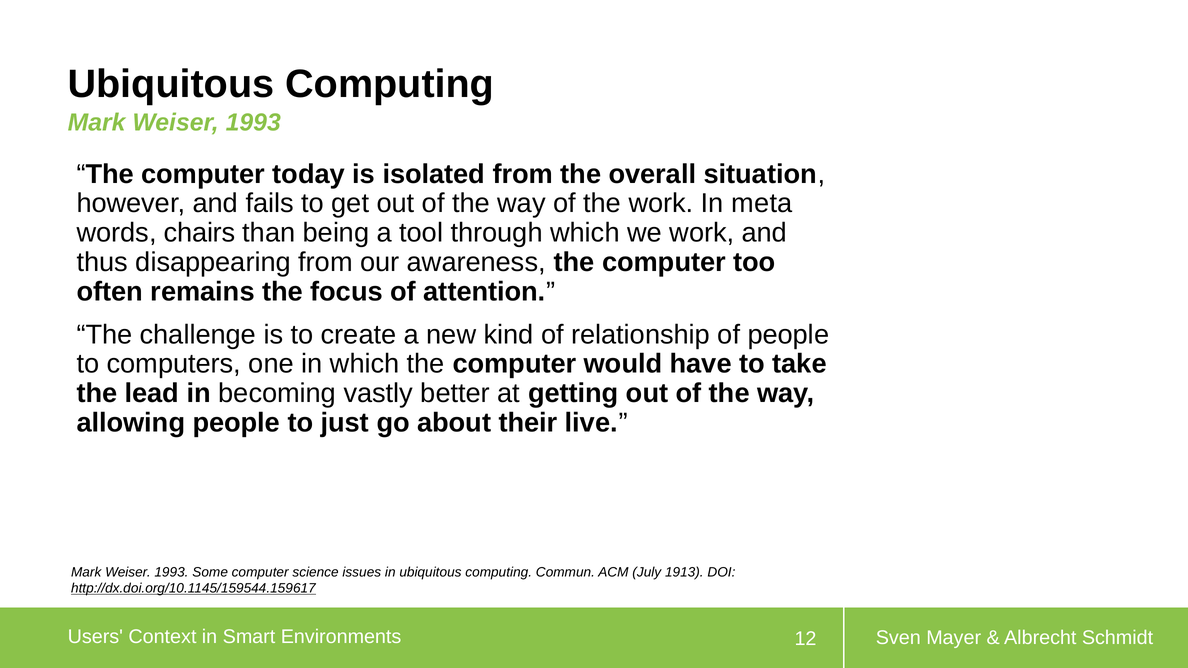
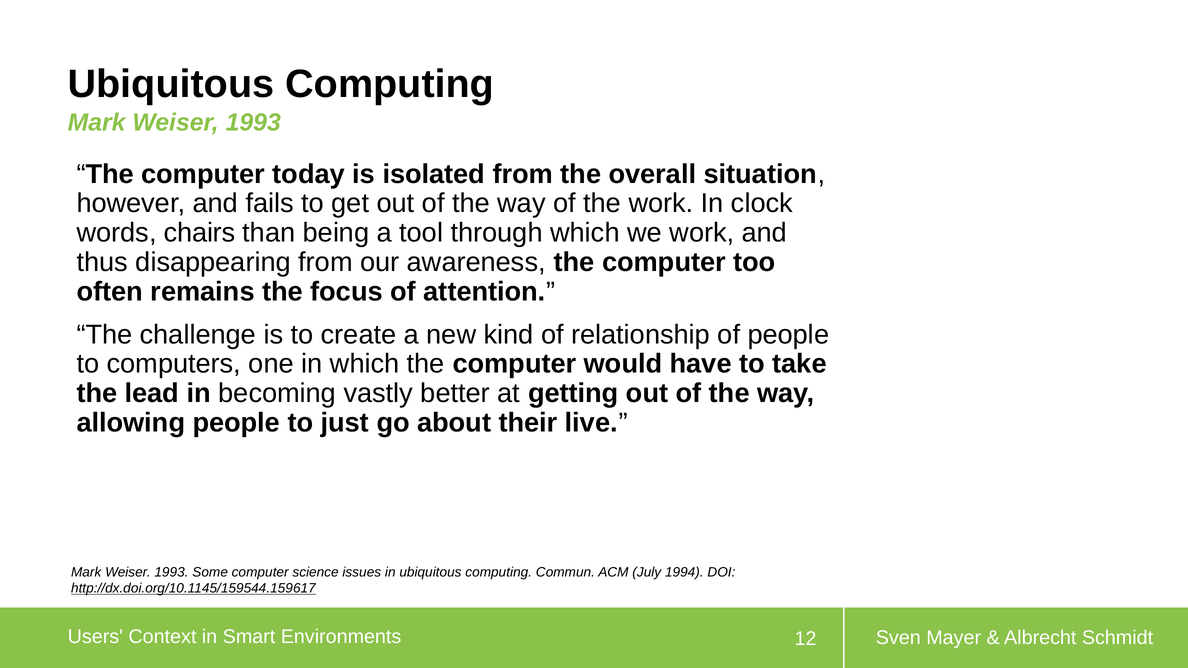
meta: meta -> clock
1913: 1913 -> 1994
